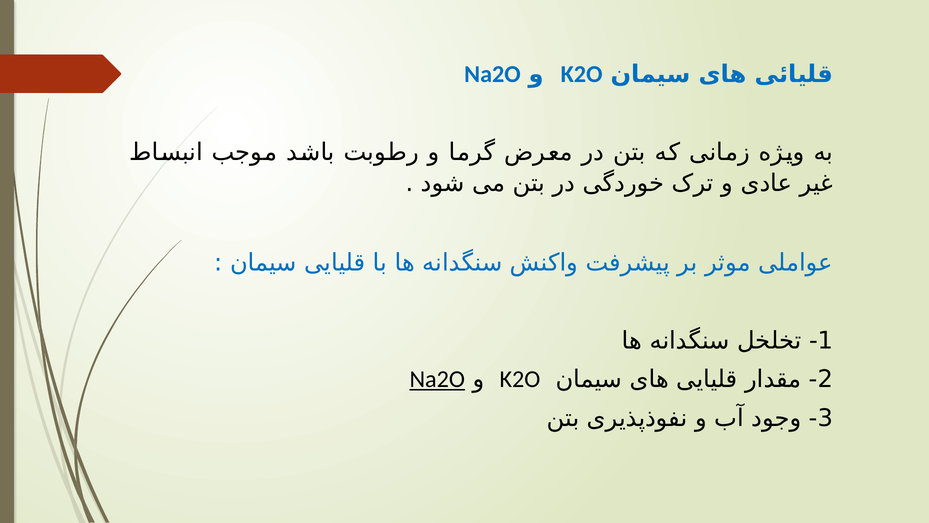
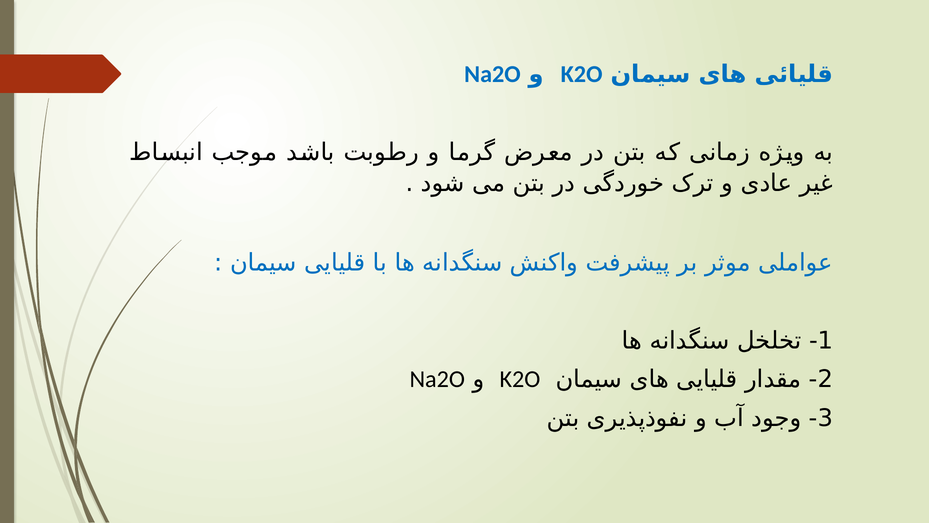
Na2O at (437, 379) underline: present -> none
